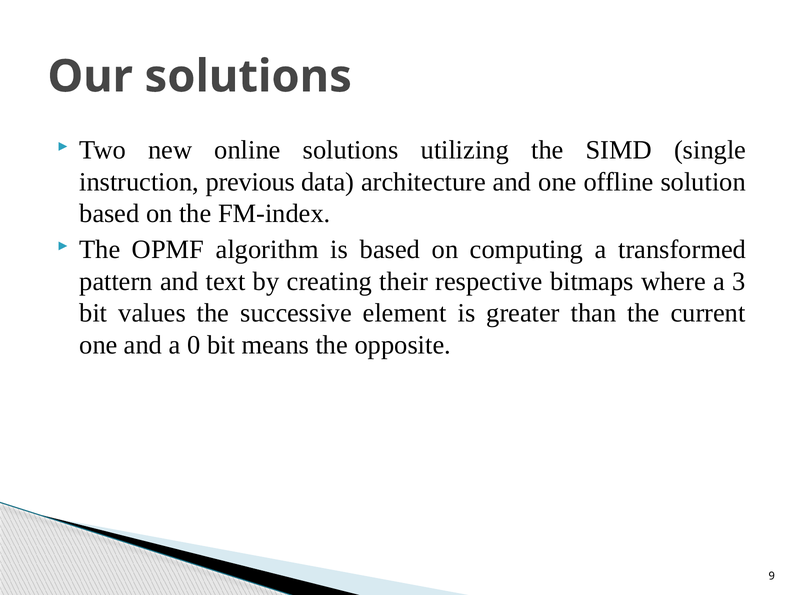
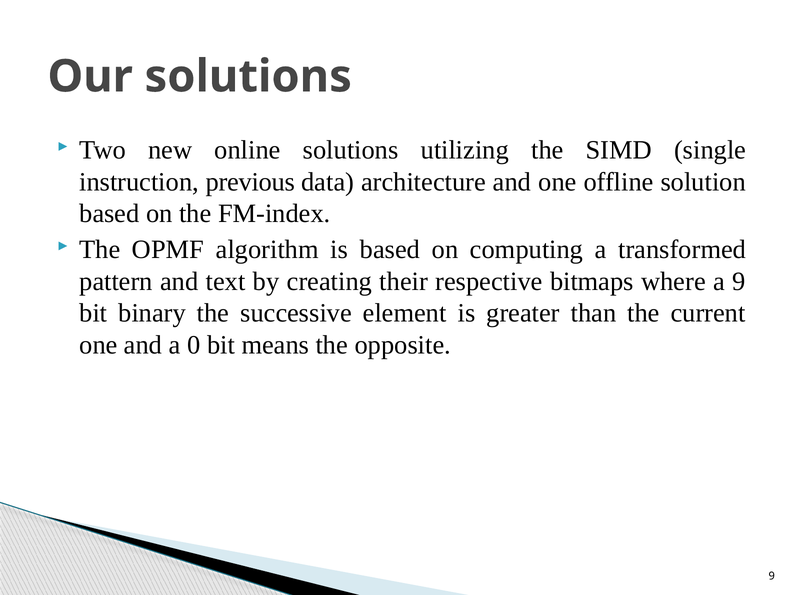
a 3: 3 -> 9
values: values -> binary
